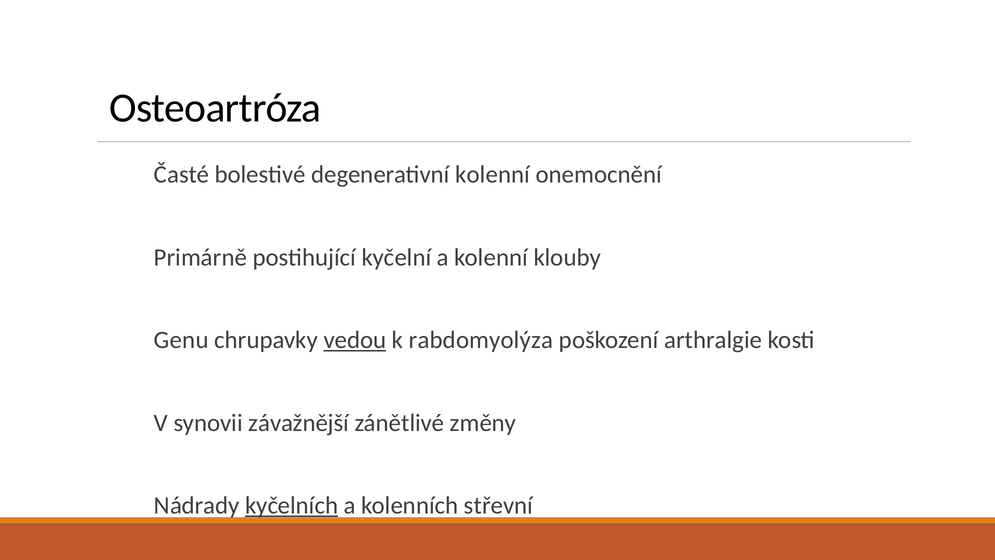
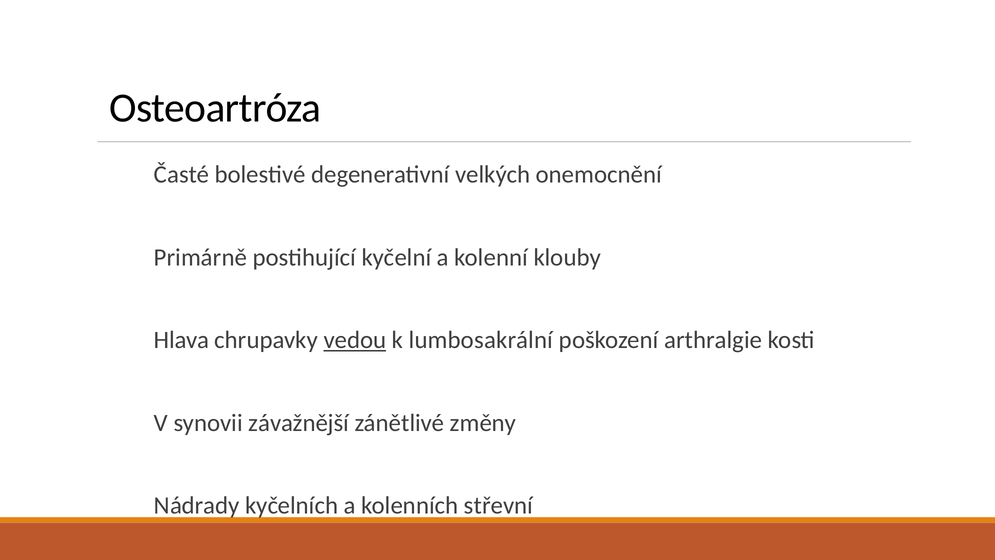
degenerativní kolenní: kolenní -> velkých
Genu: Genu -> Hlava
rabdomyolýza: rabdomyolýza -> lumbosakrální
kyčelních underline: present -> none
